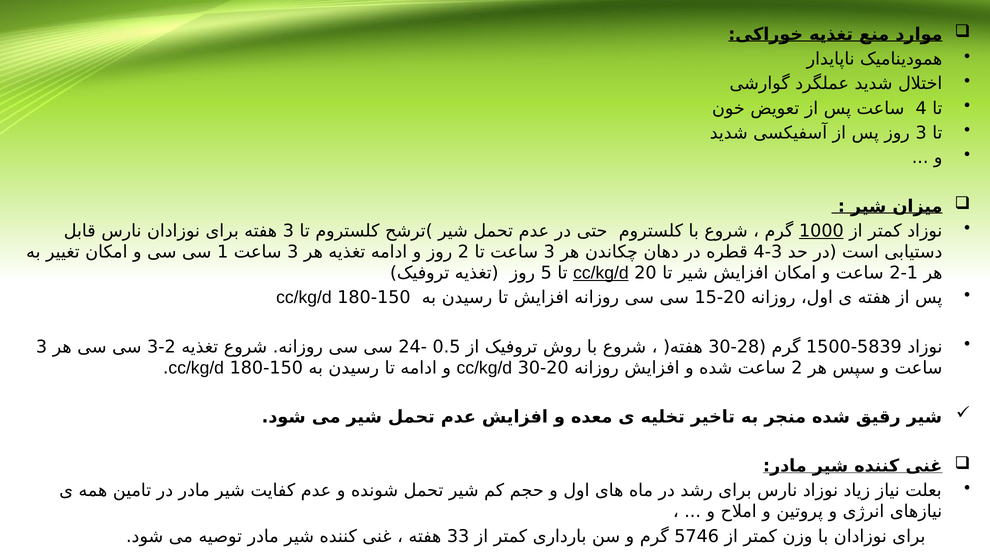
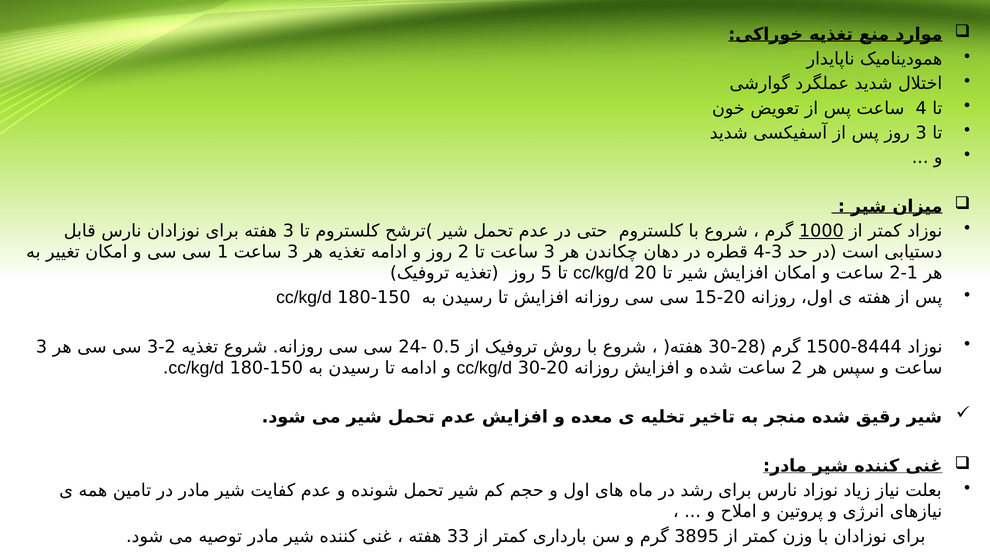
cc/kg/d at (601, 273) underline: present -> none
5839: 5839 -> 8444
5746: 5746 -> 3895
